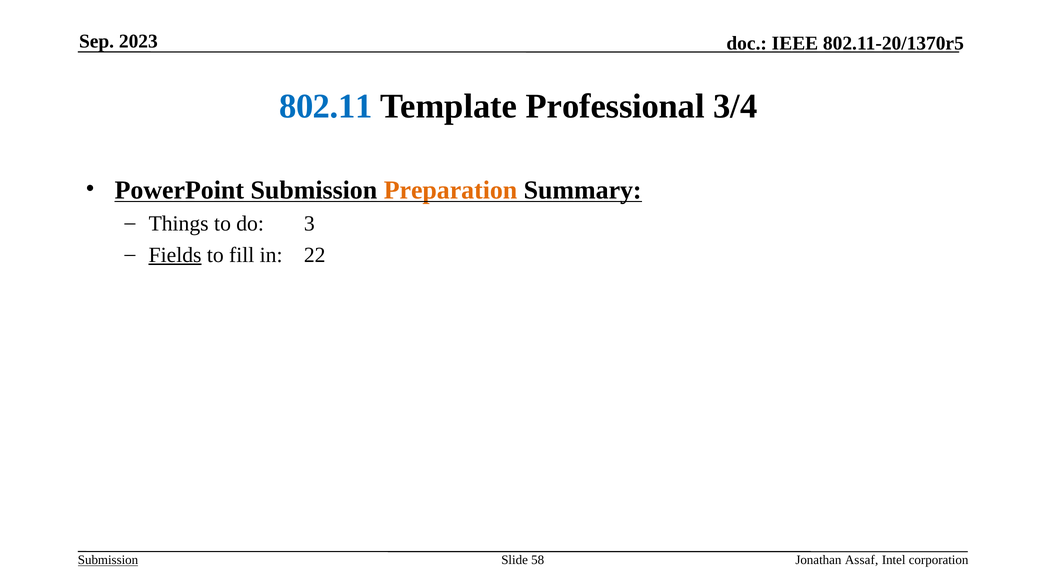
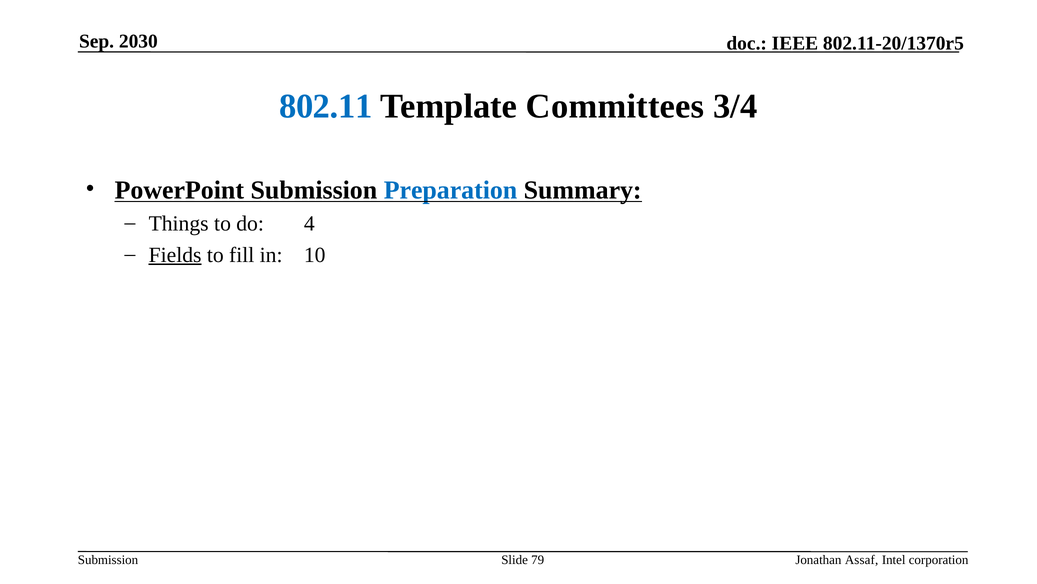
2023: 2023 -> 2030
Professional: Professional -> Committees
Preparation colour: orange -> blue
3: 3 -> 4
22: 22 -> 10
Submission at (108, 559) underline: present -> none
58: 58 -> 79
